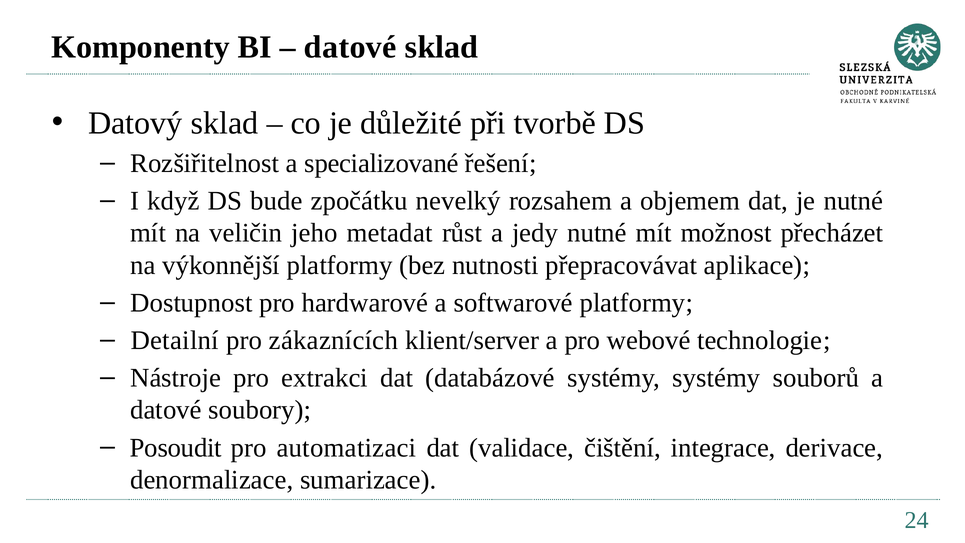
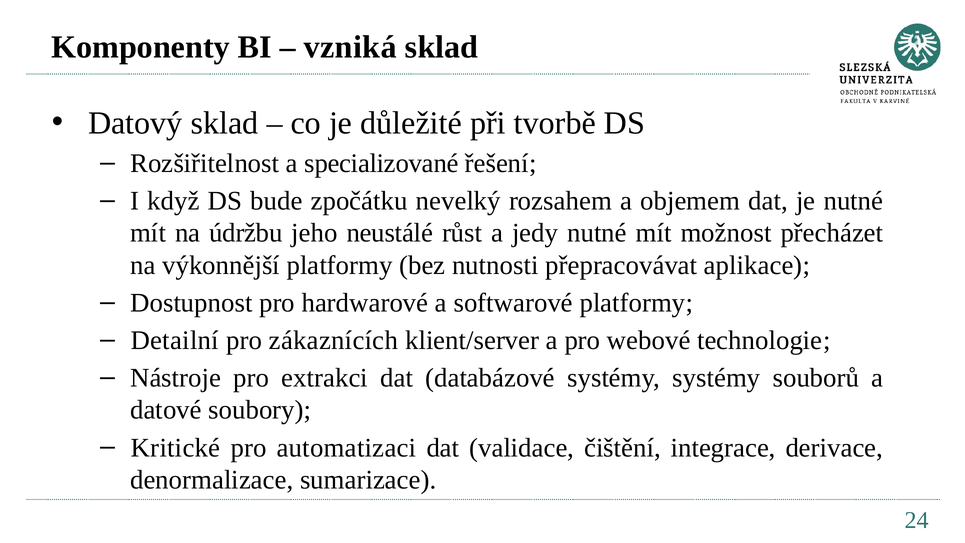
datové at (350, 47): datové -> vzniká
veličin: veličin -> údržbu
metadat: metadat -> neustálé
Posoudit: Posoudit -> Kritické
